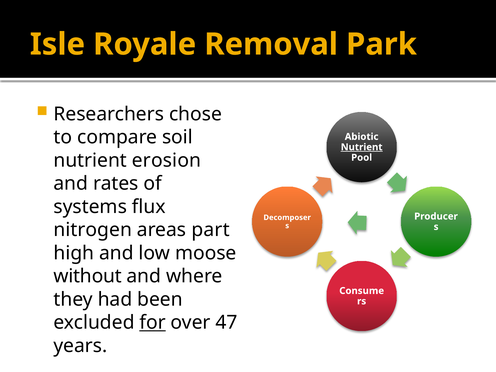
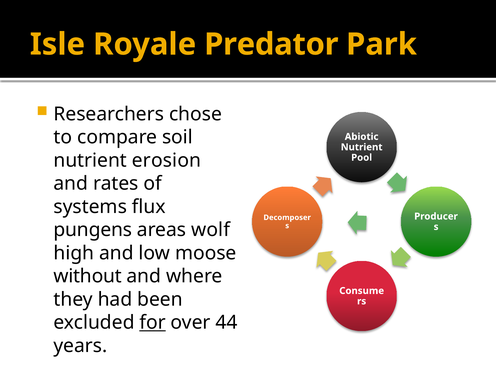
Removal: Removal -> Predator
Nutrient at (362, 147) underline: present -> none
nitrogen: nitrogen -> pungens
part: part -> wolf
47: 47 -> 44
